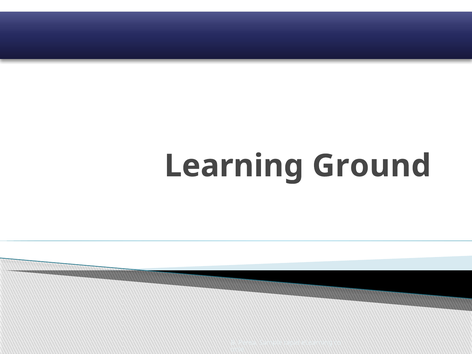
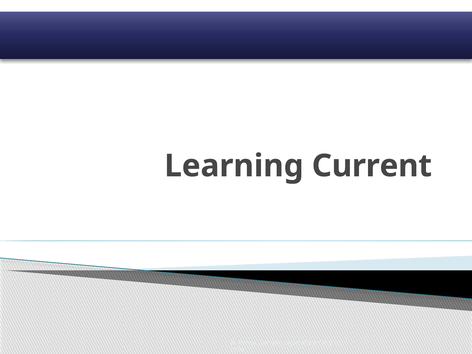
Ground: Ground -> Current
